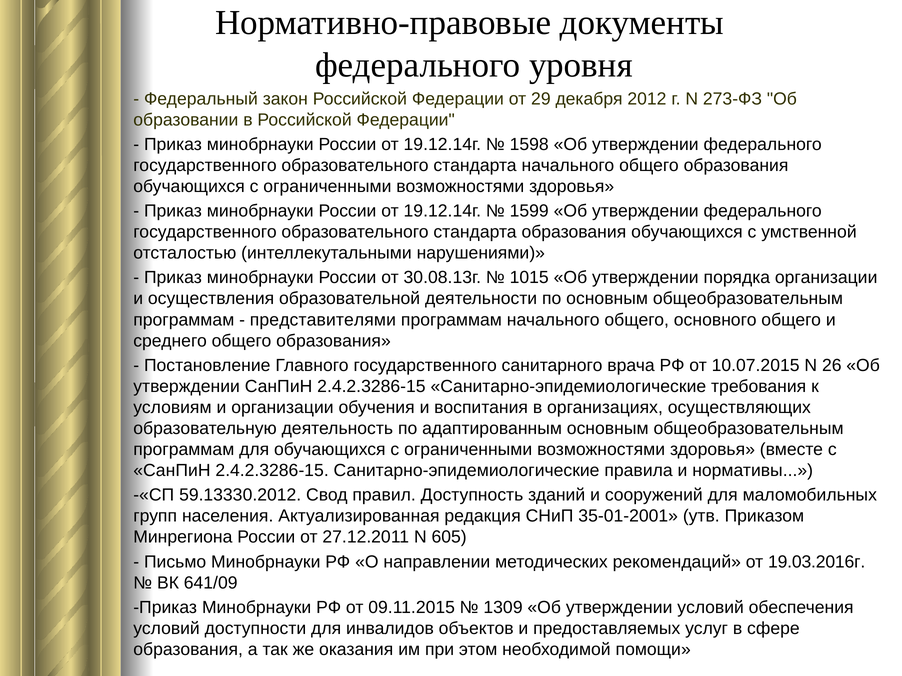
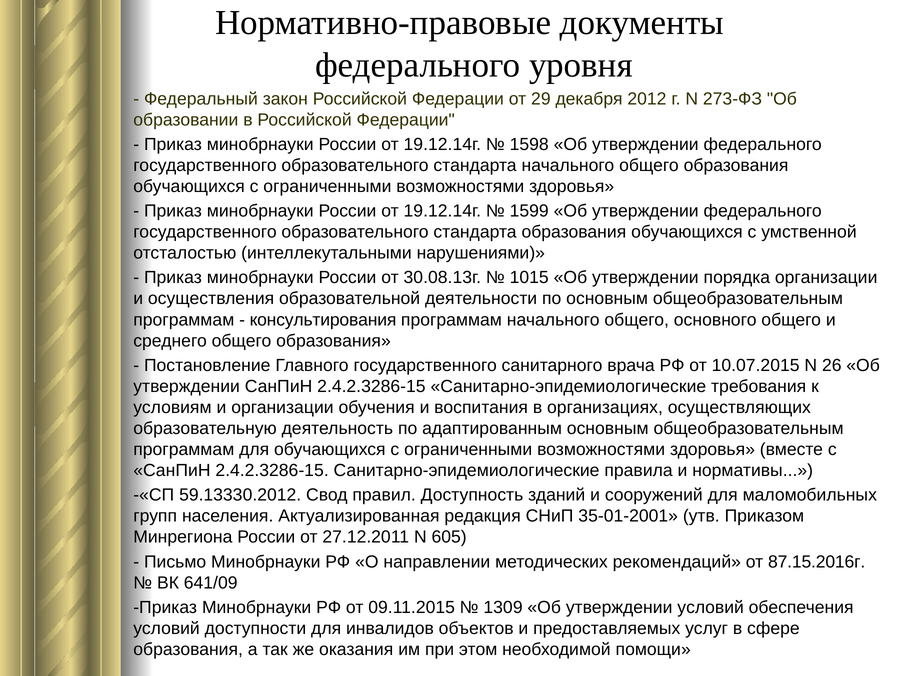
представителями: представителями -> консультирования
19.03.2016г: 19.03.2016г -> 87.15.2016г
